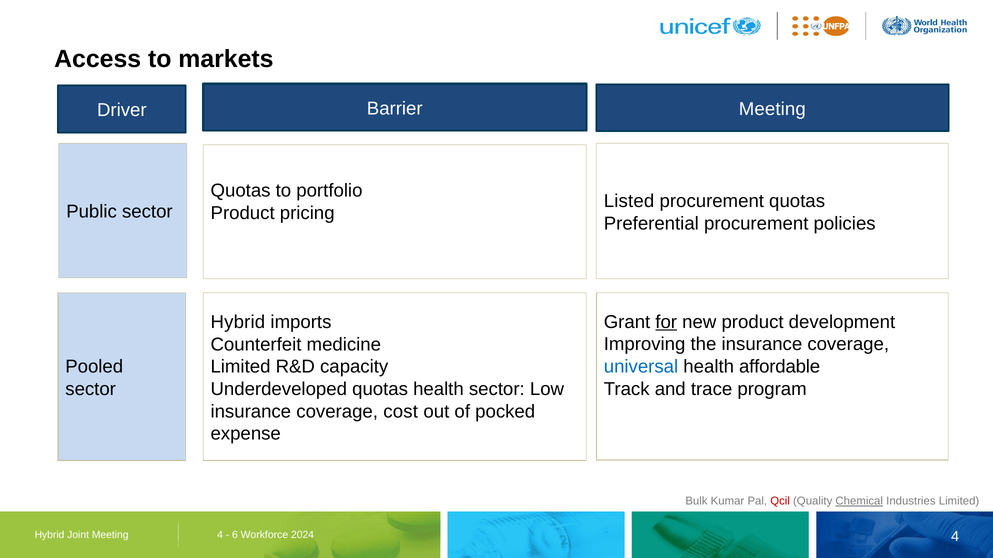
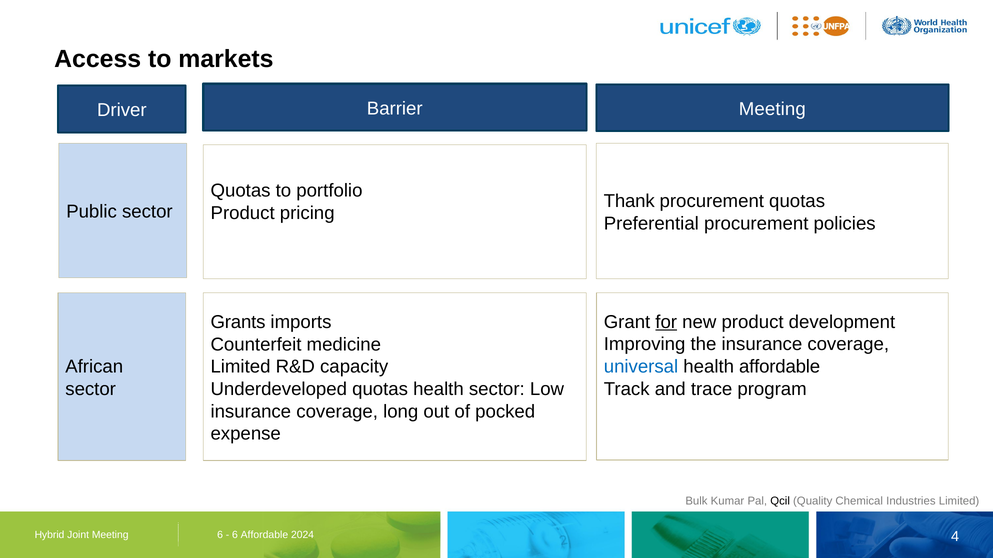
Listed: Listed -> Thank
Hybrid at (238, 323): Hybrid -> Grants
Pooled: Pooled -> African
cost: cost -> long
Qcil colour: red -> black
Chemical underline: present -> none
Meeting 4: 4 -> 6
6 Workforce: Workforce -> Affordable
